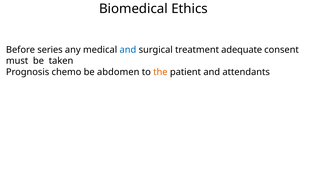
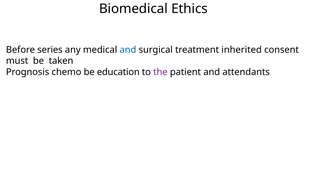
adequate: adequate -> inherited
abdomen: abdomen -> education
the colour: orange -> purple
